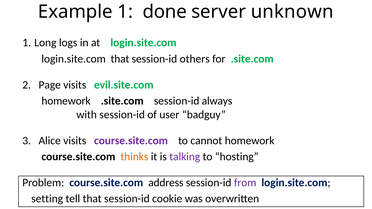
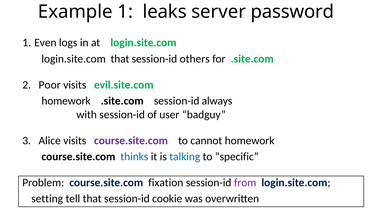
done: done -> leaks
unknown: unknown -> password
Long: Long -> Even
Page: Page -> Poor
thinks colour: orange -> blue
talking colour: purple -> blue
hosting: hosting -> specific
address: address -> fixation
